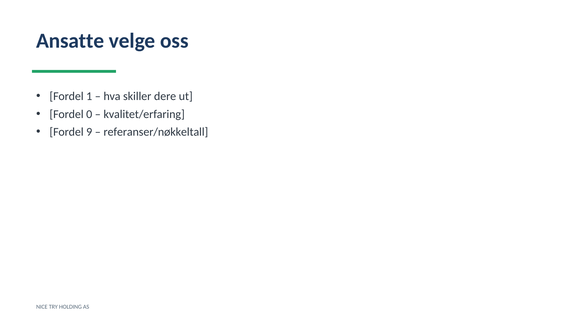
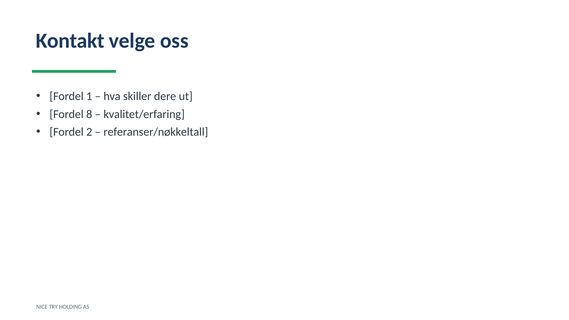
Ansatte: Ansatte -> Kontakt
0: 0 -> 8
9: 9 -> 2
